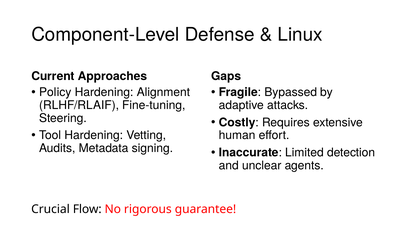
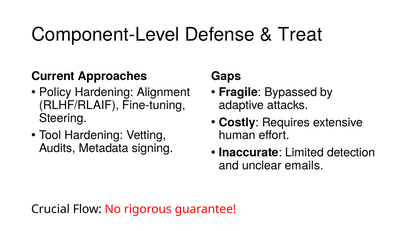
Linux: Linux -> Treat
agents: agents -> emails
